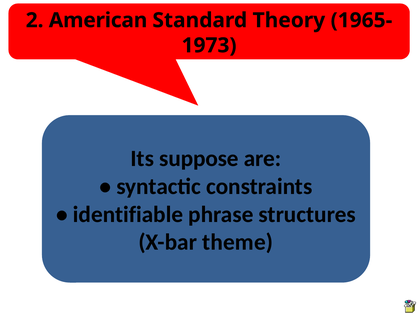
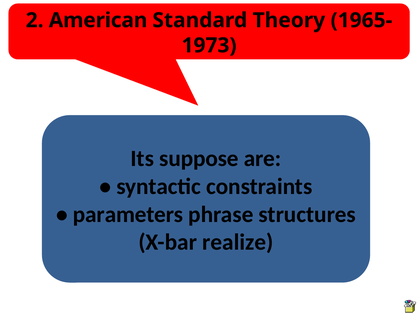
identifiable: identifiable -> parameters
theme: theme -> realize
